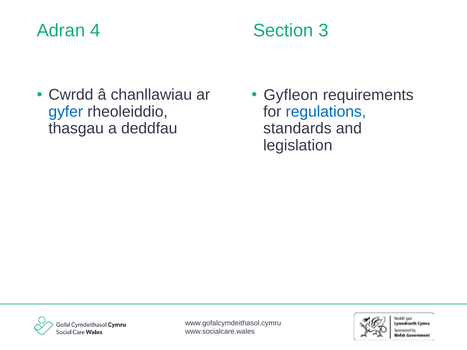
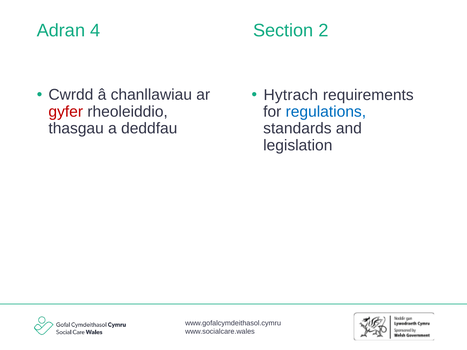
3: 3 -> 2
Gyfleon: Gyfleon -> Hytrach
gyfer colour: blue -> red
